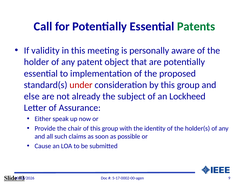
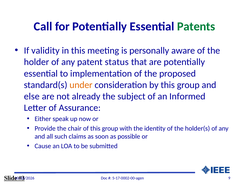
object: object -> status
under colour: red -> orange
Lockheed: Lockheed -> Informed
